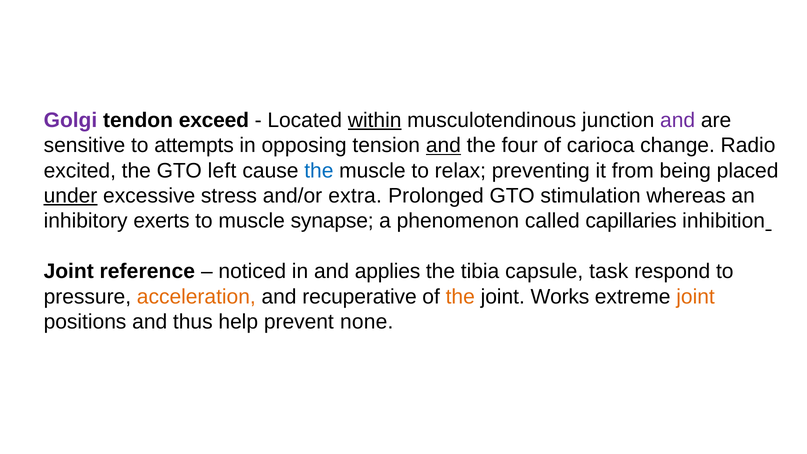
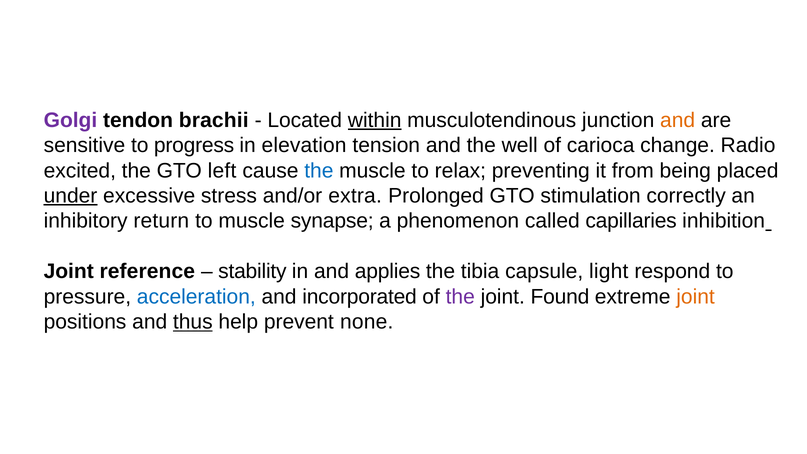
exceed: exceed -> brachii
and at (678, 120) colour: purple -> orange
attempts: attempts -> progress
opposing: opposing -> elevation
and at (443, 145) underline: present -> none
four: four -> well
whereas: whereas -> correctly
exerts: exerts -> return
noticed: noticed -> stability
task: task -> light
acceleration colour: orange -> blue
recuperative: recuperative -> incorporated
the at (460, 297) colour: orange -> purple
Works: Works -> Found
thus underline: none -> present
